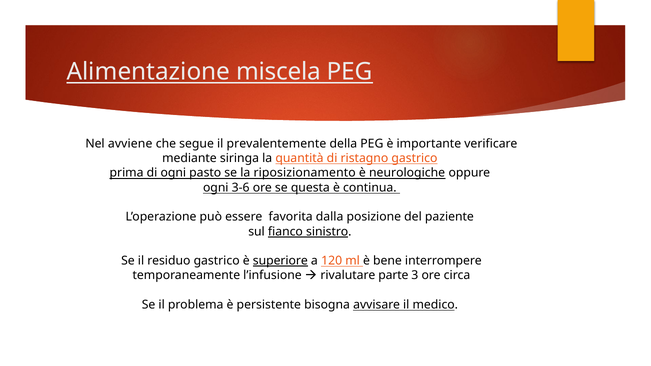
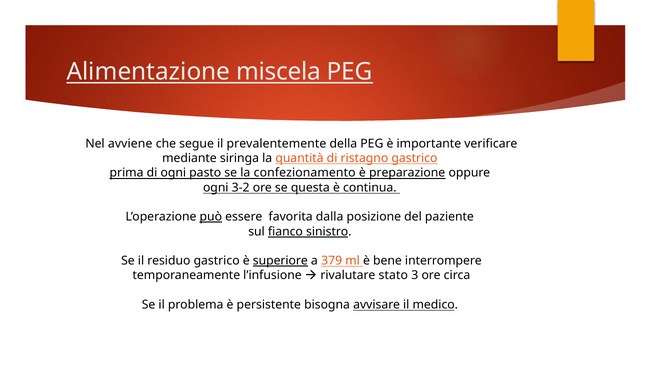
riposizionamento: riposizionamento -> confezionamento
neurologiche: neurologiche -> preparazione
3-6: 3-6 -> 3-2
può underline: none -> present
120: 120 -> 379
parte: parte -> stato
